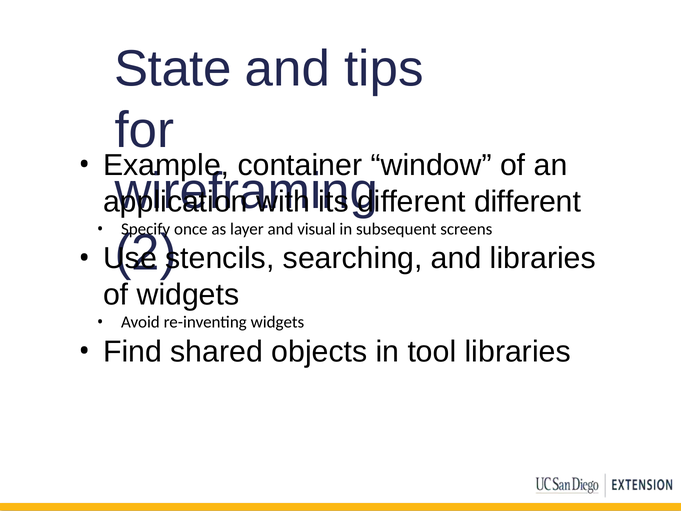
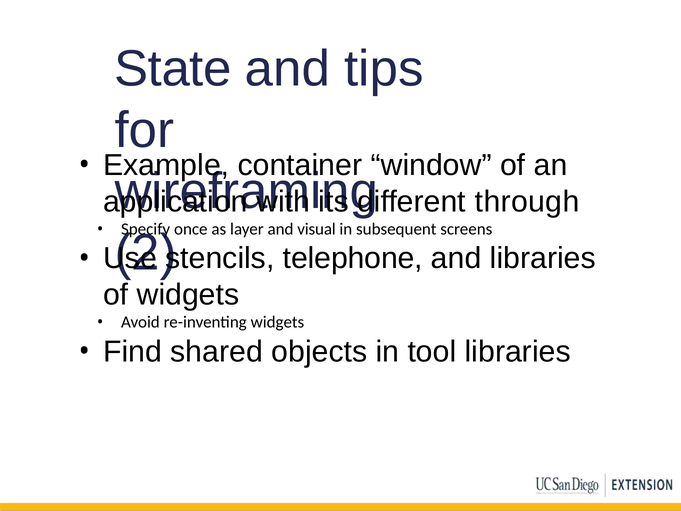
different different: different -> through
searching: searching -> telephone
